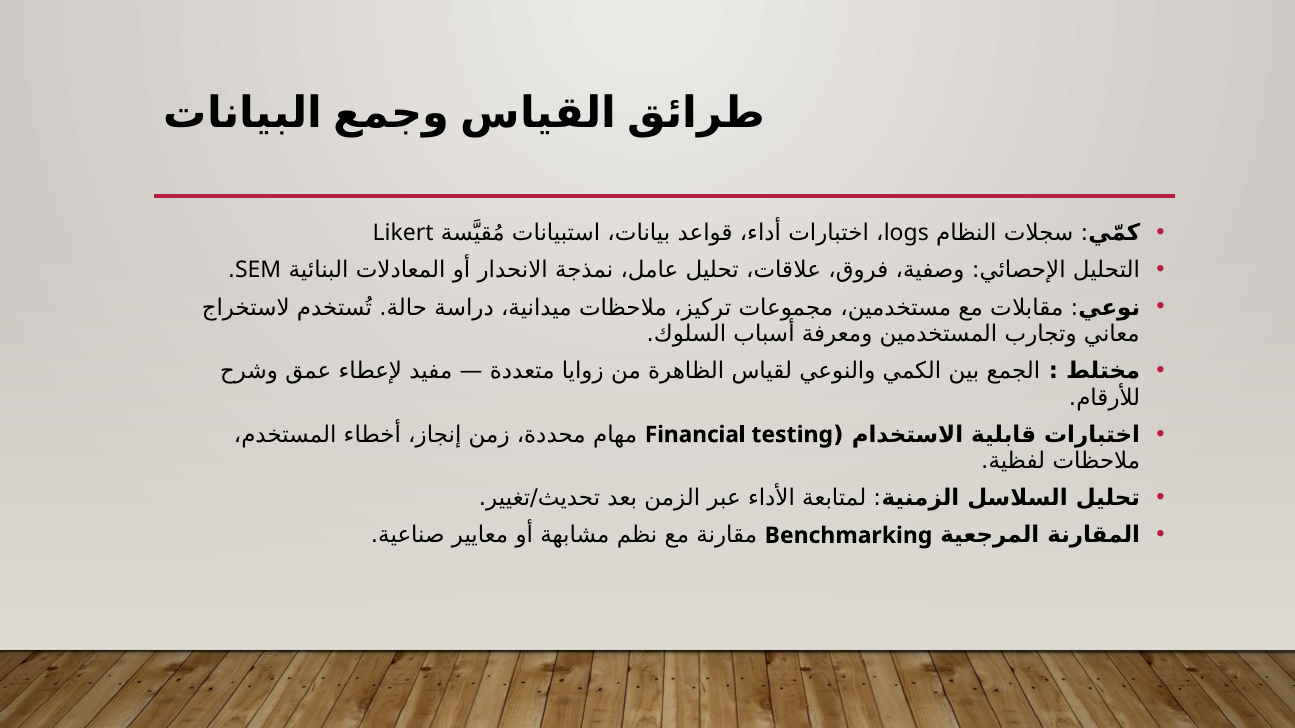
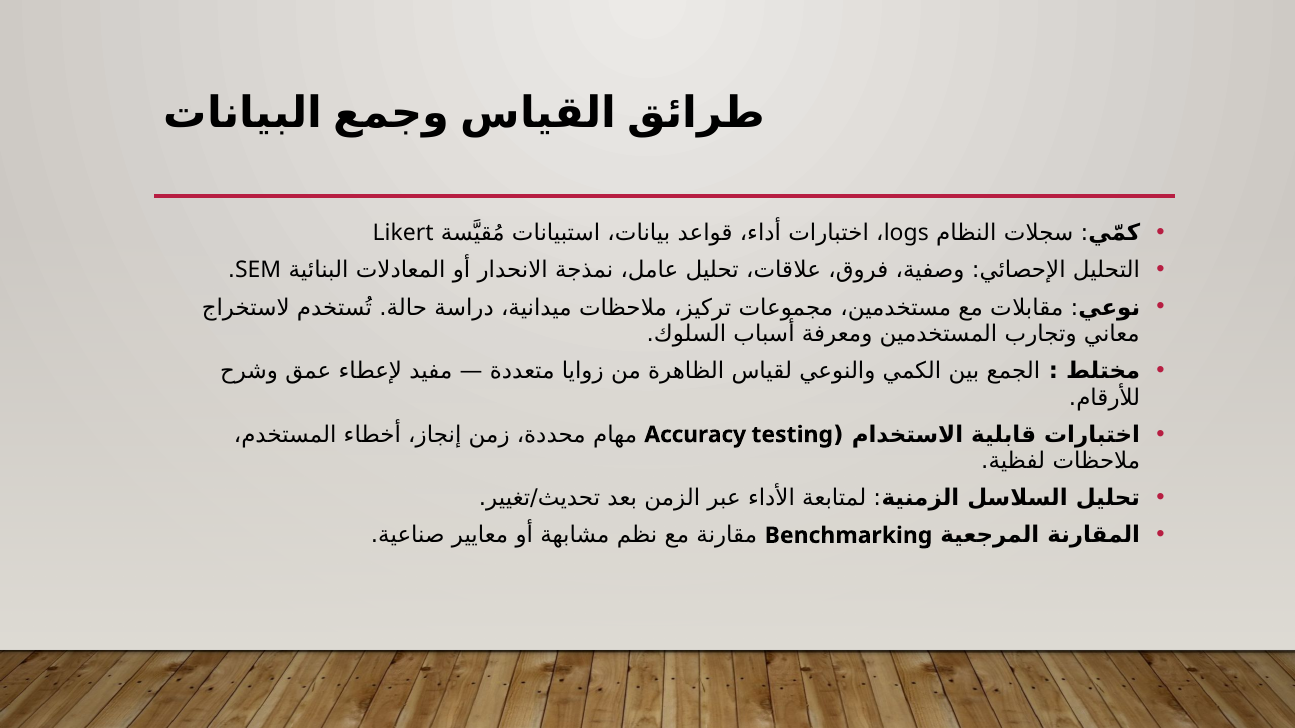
Financial: Financial -> Accuracy
